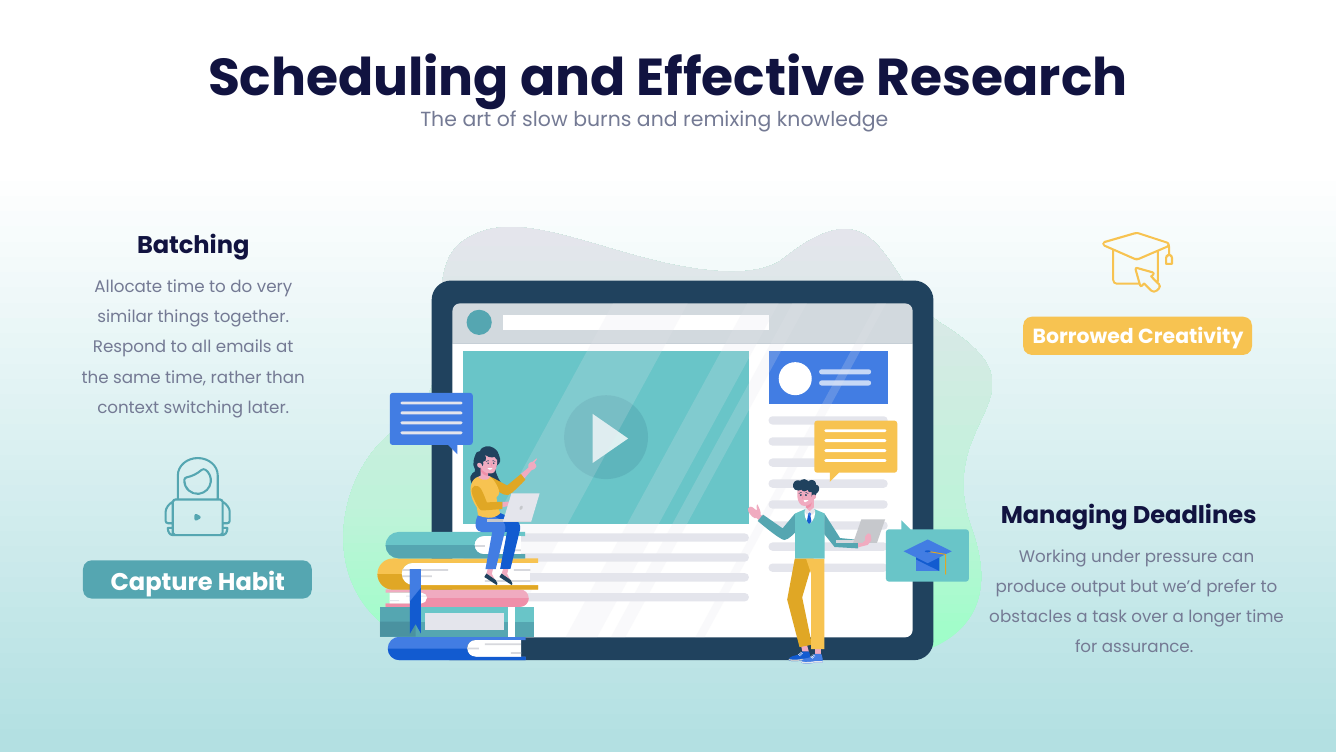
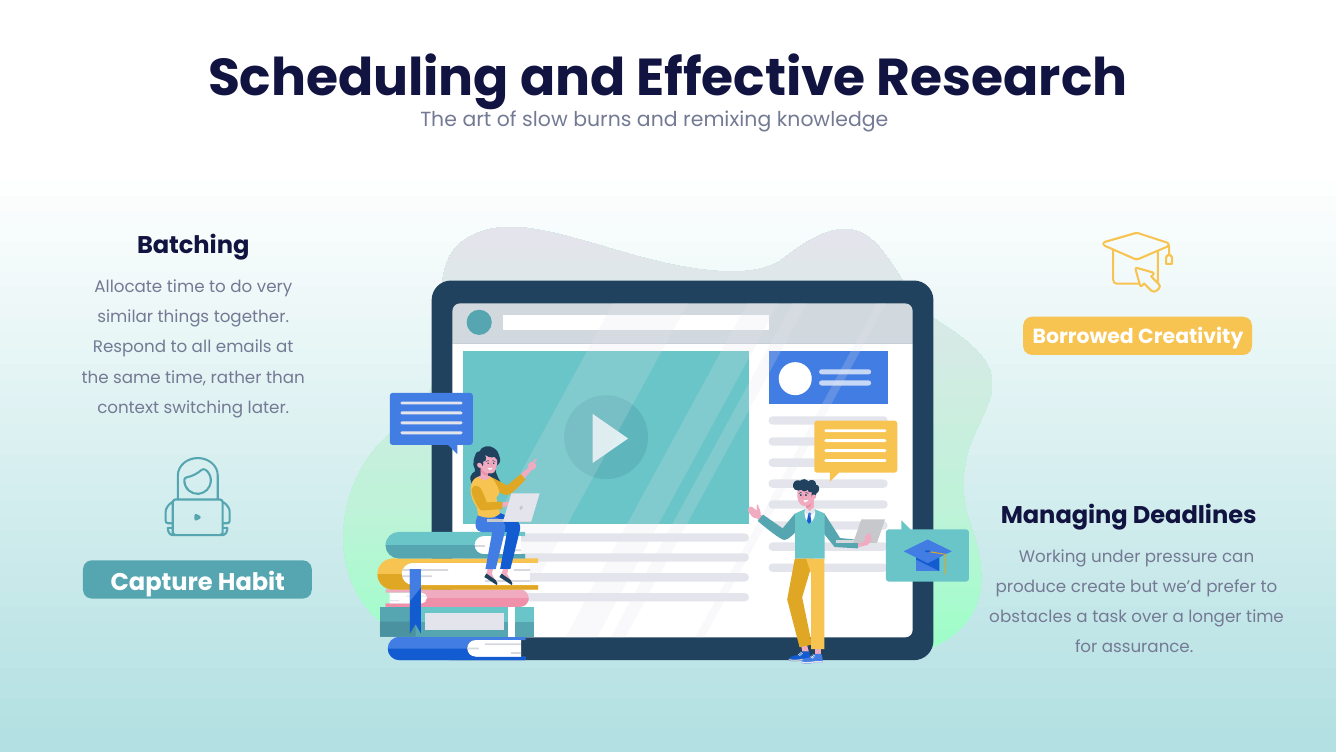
output: output -> create
